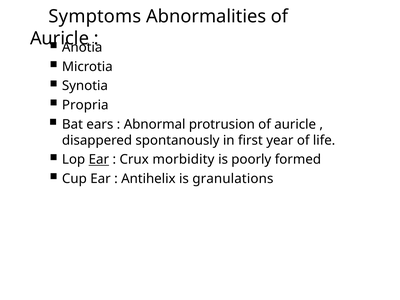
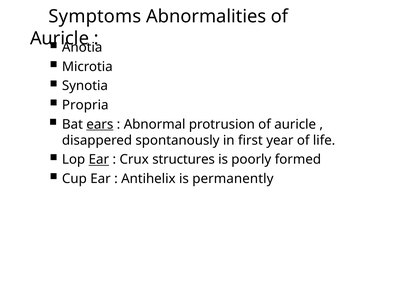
ears underline: none -> present
morbidity: morbidity -> structures
granulations: granulations -> permanently
